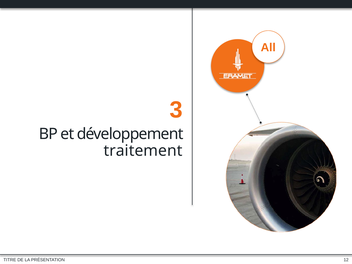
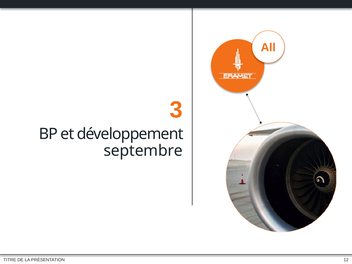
traitement: traitement -> septembre
